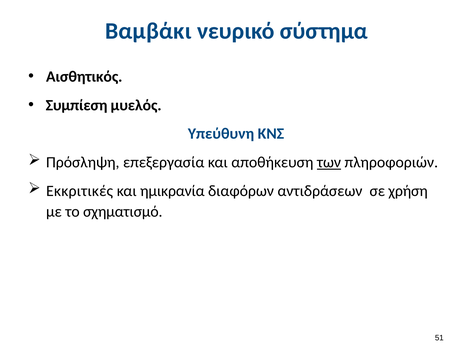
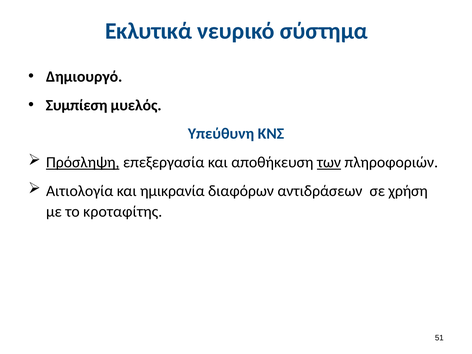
Βαμβάκι: Βαμβάκι -> Εκλυτικά
Αισθητικός: Αισθητικός -> Δημιουργό
Πρόσληψη underline: none -> present
Εκκριτικές: Εκκριτικές -> Αιτιολογία
σχηματισμό: σχηματισμό -> κροταφίτης
